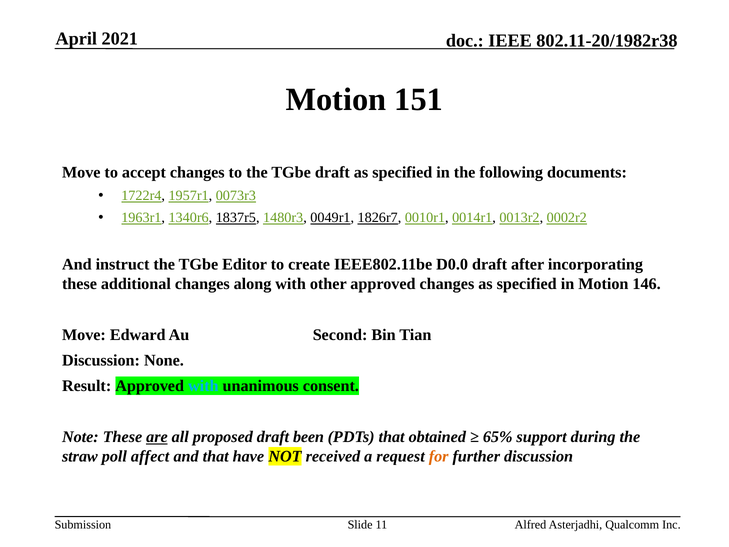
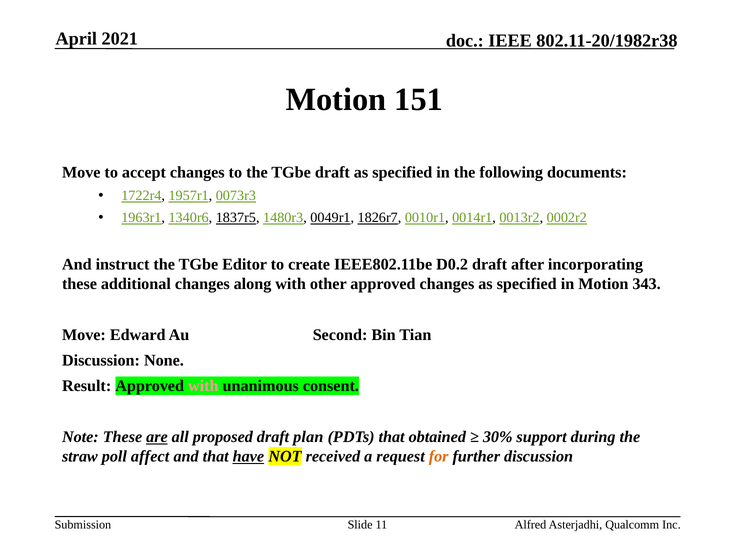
D0.0: D0.0 -> D0.2
146: 146 -> 343
with at (203, 386) colour: light blue -> pink
been: been -> plan
65%: 65% -> 30%
have underline: none -> present
